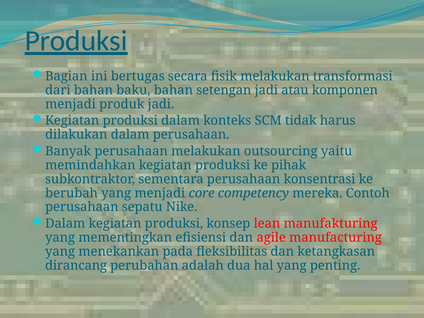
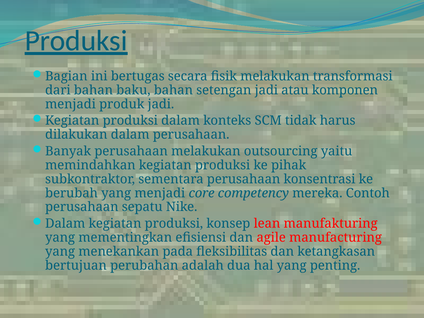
dirancang: dirancang -> bertujuan
